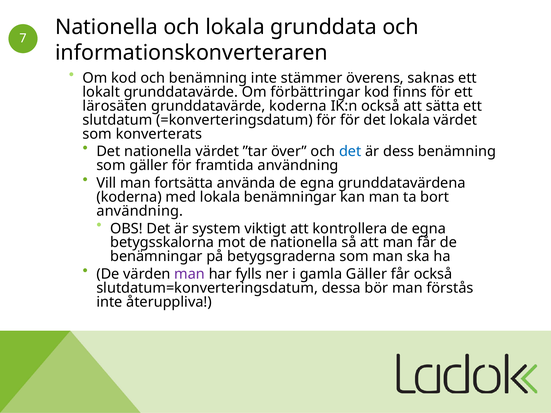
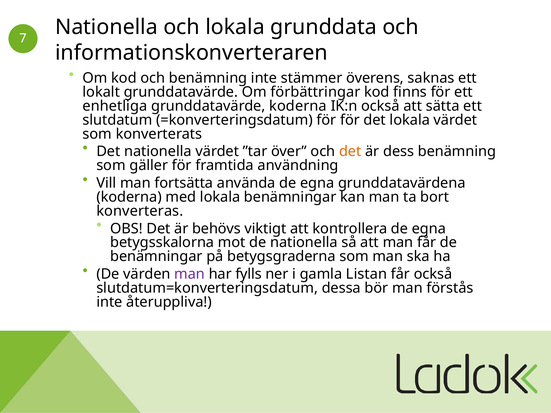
lärosäten: lärosäten -> enhetliga
det at (350, 152) colour: blue -> orange
användning at (140, 211): användning -> konverteras
system: system -> behövs
gamla Gäller: Gäller -> Listan
